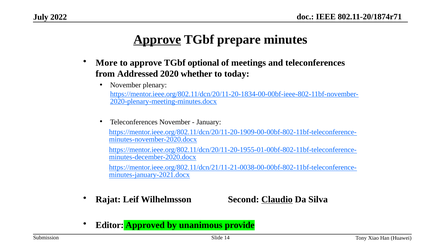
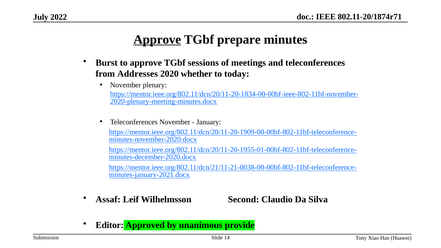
More: More -> Burst
optional: optional -> sessions
Addressed: Addressed -> Addresses
Rajat: Rajat -> Assaf
Claudio underline: present -> none
